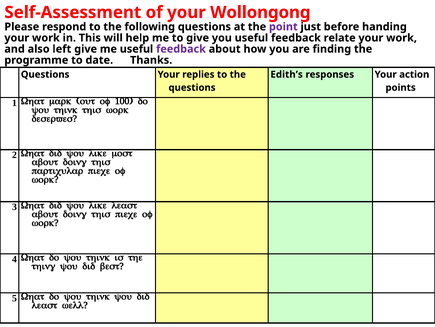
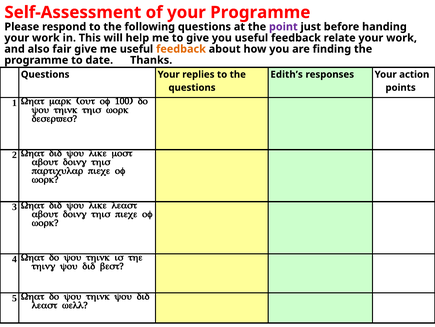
your Wollongong: Wollongong -> Programme
left: left -> fair
feedback at (181, 49) colour: purple -> orange
